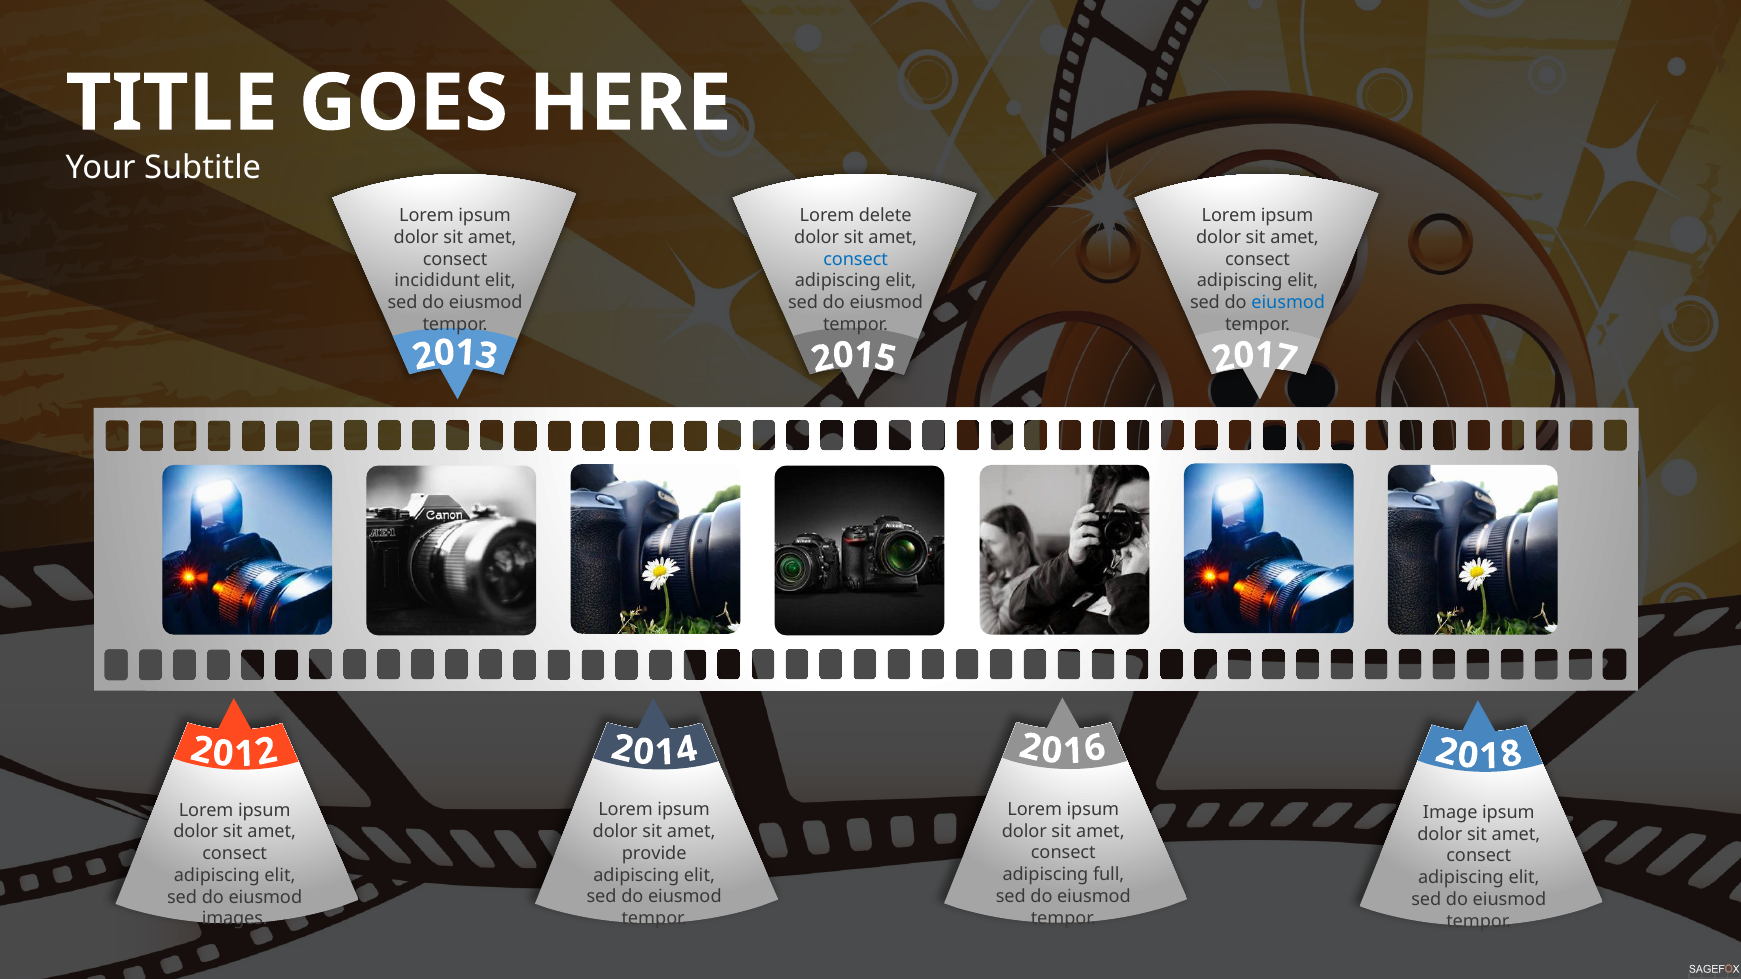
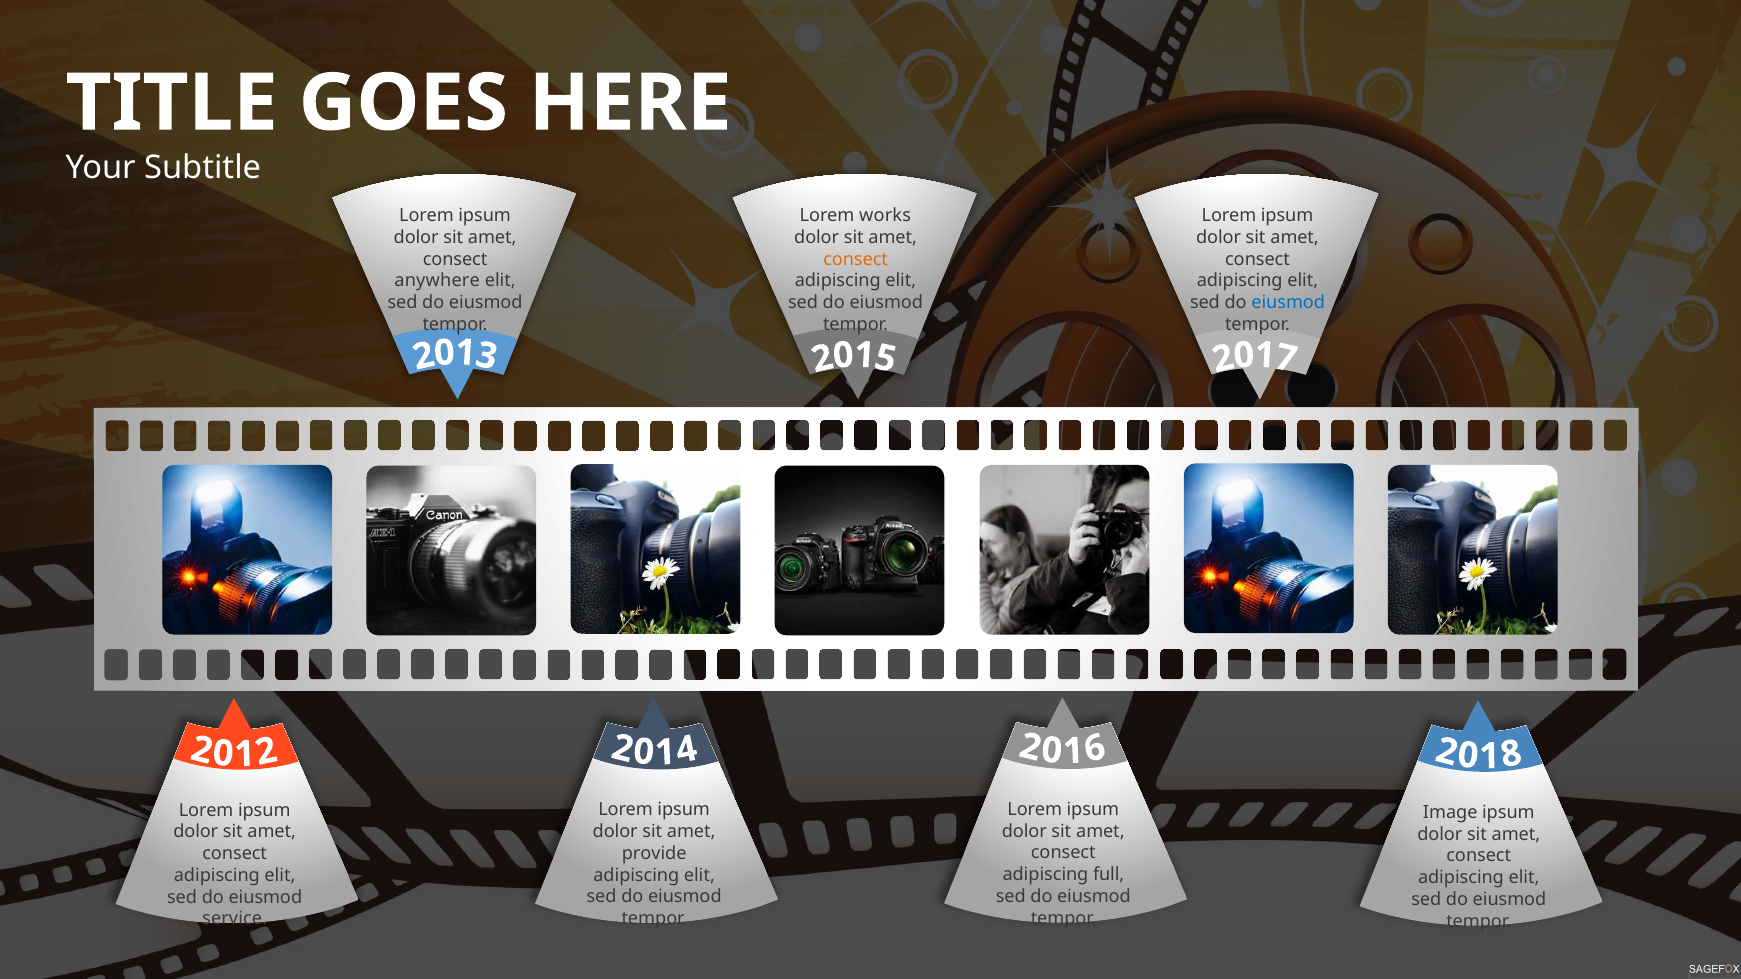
delete: delete -> works
consect at (856, 259) colour: blue -> orange
incididunt: incididunt -> anywhere
images: images -> service
